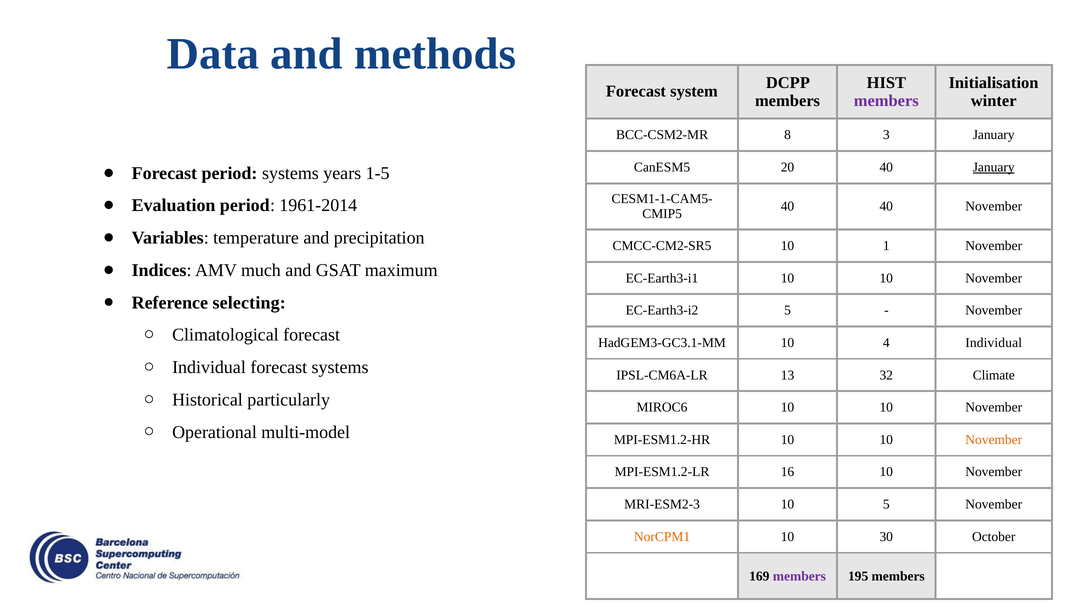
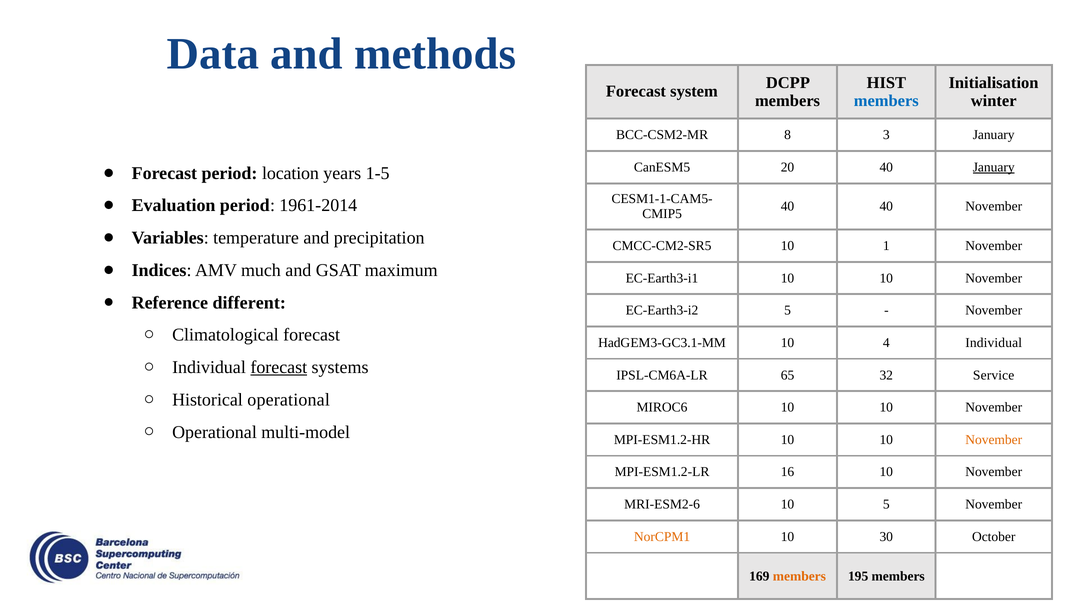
members at (886, 101) colour: purple -> blue
period systems: systems -> location
selecting: selecting -> different
forecast at (279, 367) underline: none -> present
13: 13 -> 65
Climate: Climate -> Service
Historical particularly: particularly -> operational
MRI-ESM2-3: MRI-ESM2-3 -> MRI-ESM2-6
members at (799, 576) colour: purple -> orange
